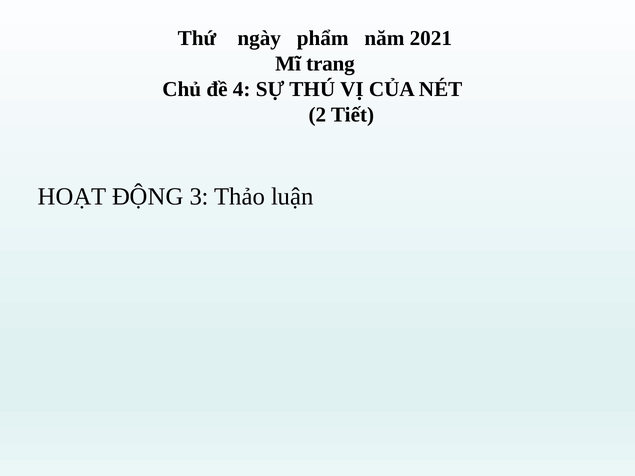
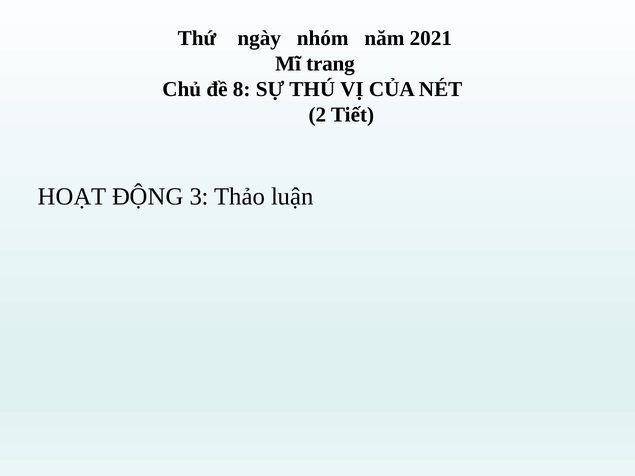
phẩm: phẩm -> nhóm
4: 4 -> 8
